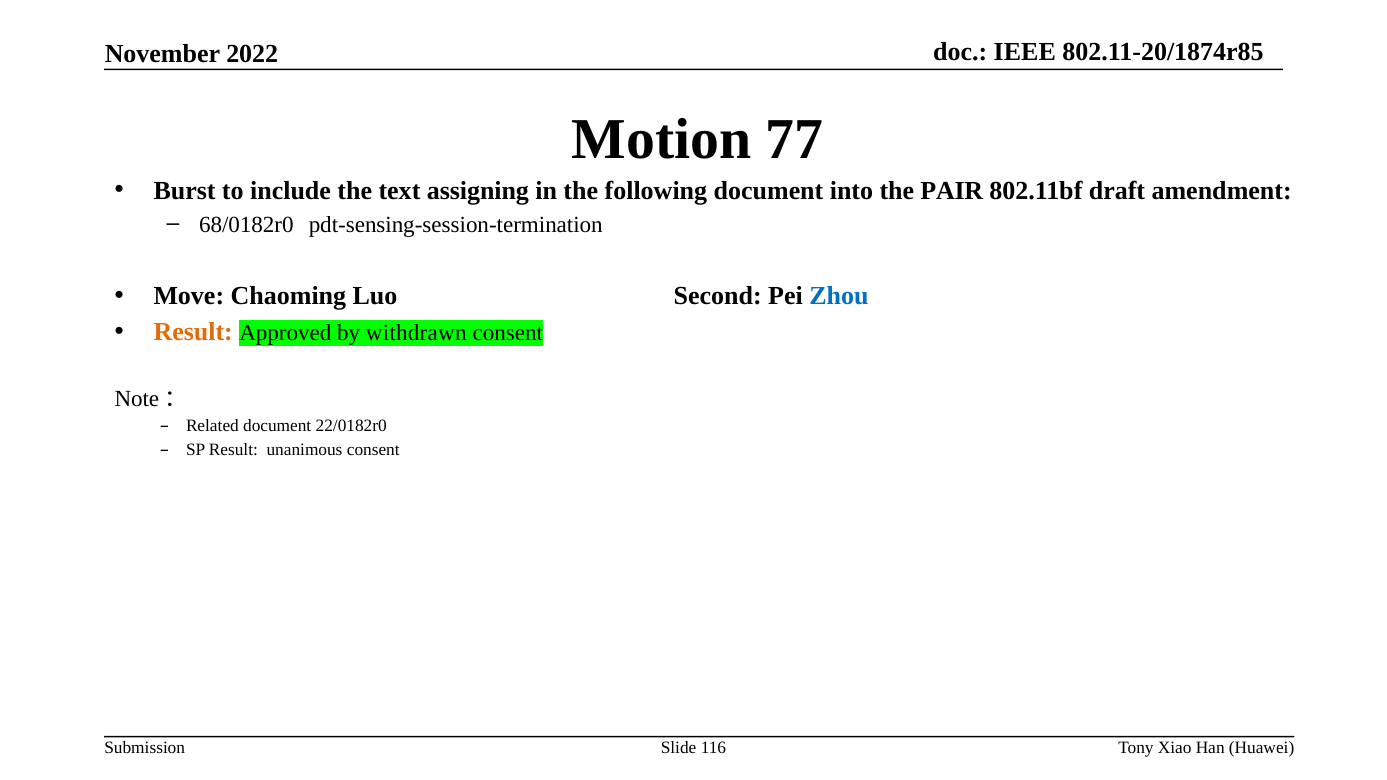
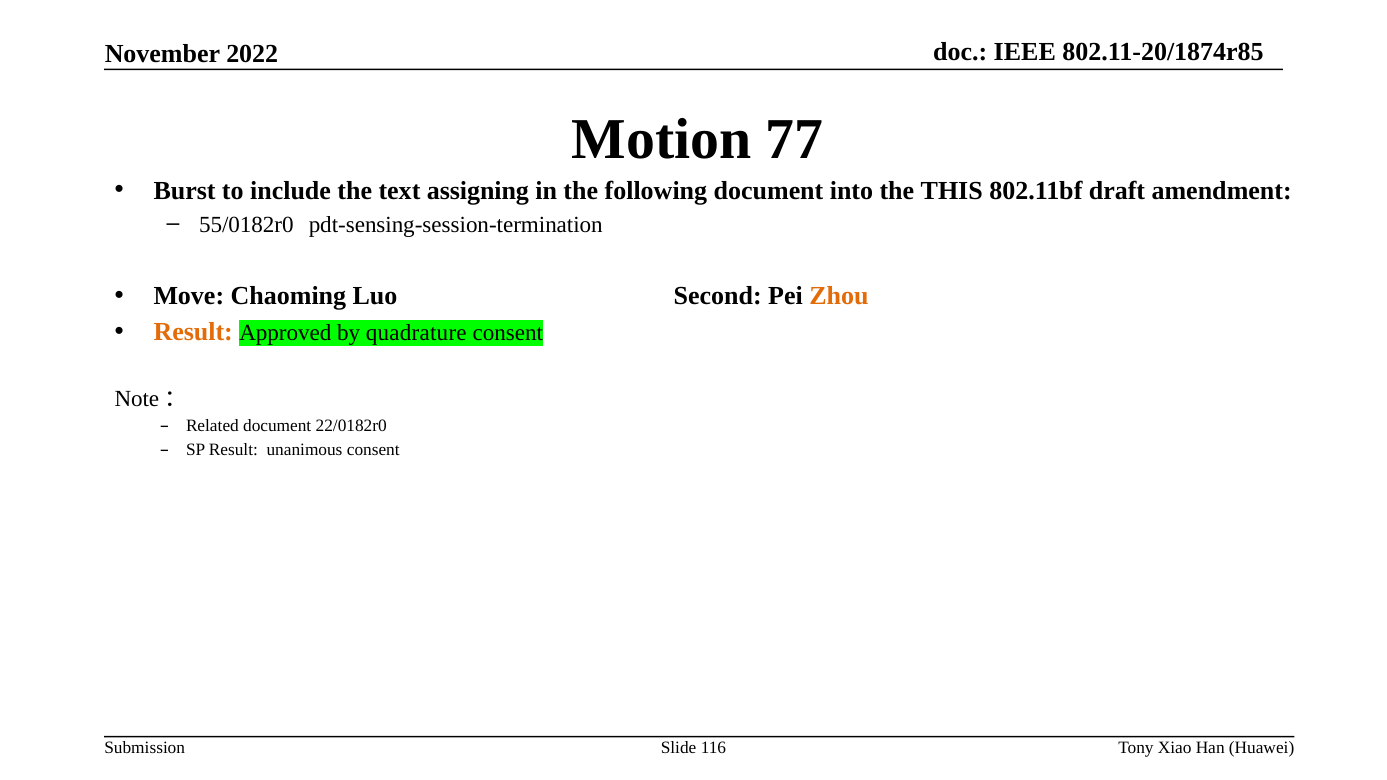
PAIR: PAIR -> THIS
68/0182r0: 68/0182r0 -> 55/0182r0
Zhou colour: blue -> orange
withdrawn: withdrawn -> quadrature
